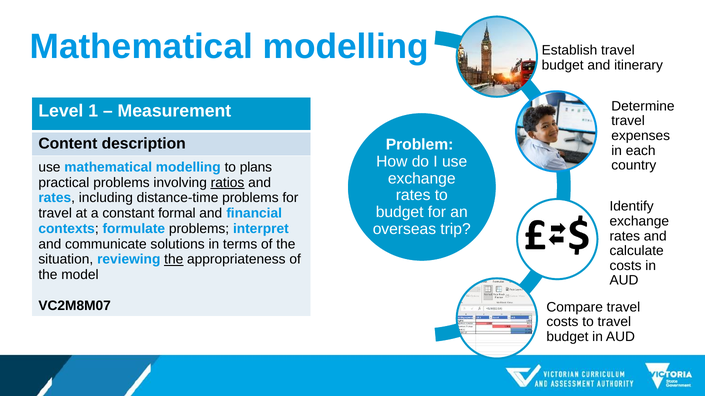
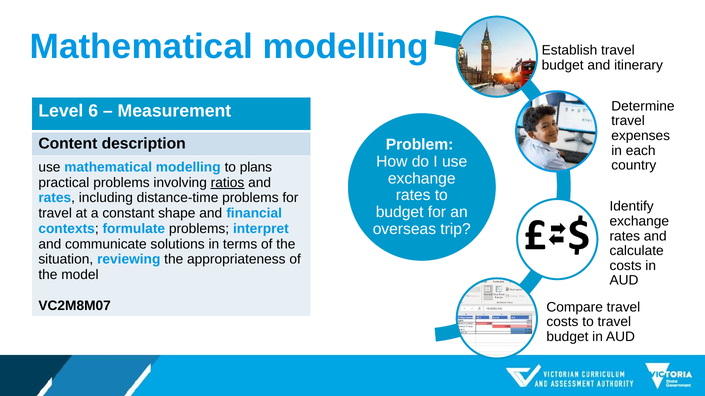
1: 1 -> 6
formal: formal -> shape
the at (174, 260) underline: present -> none
